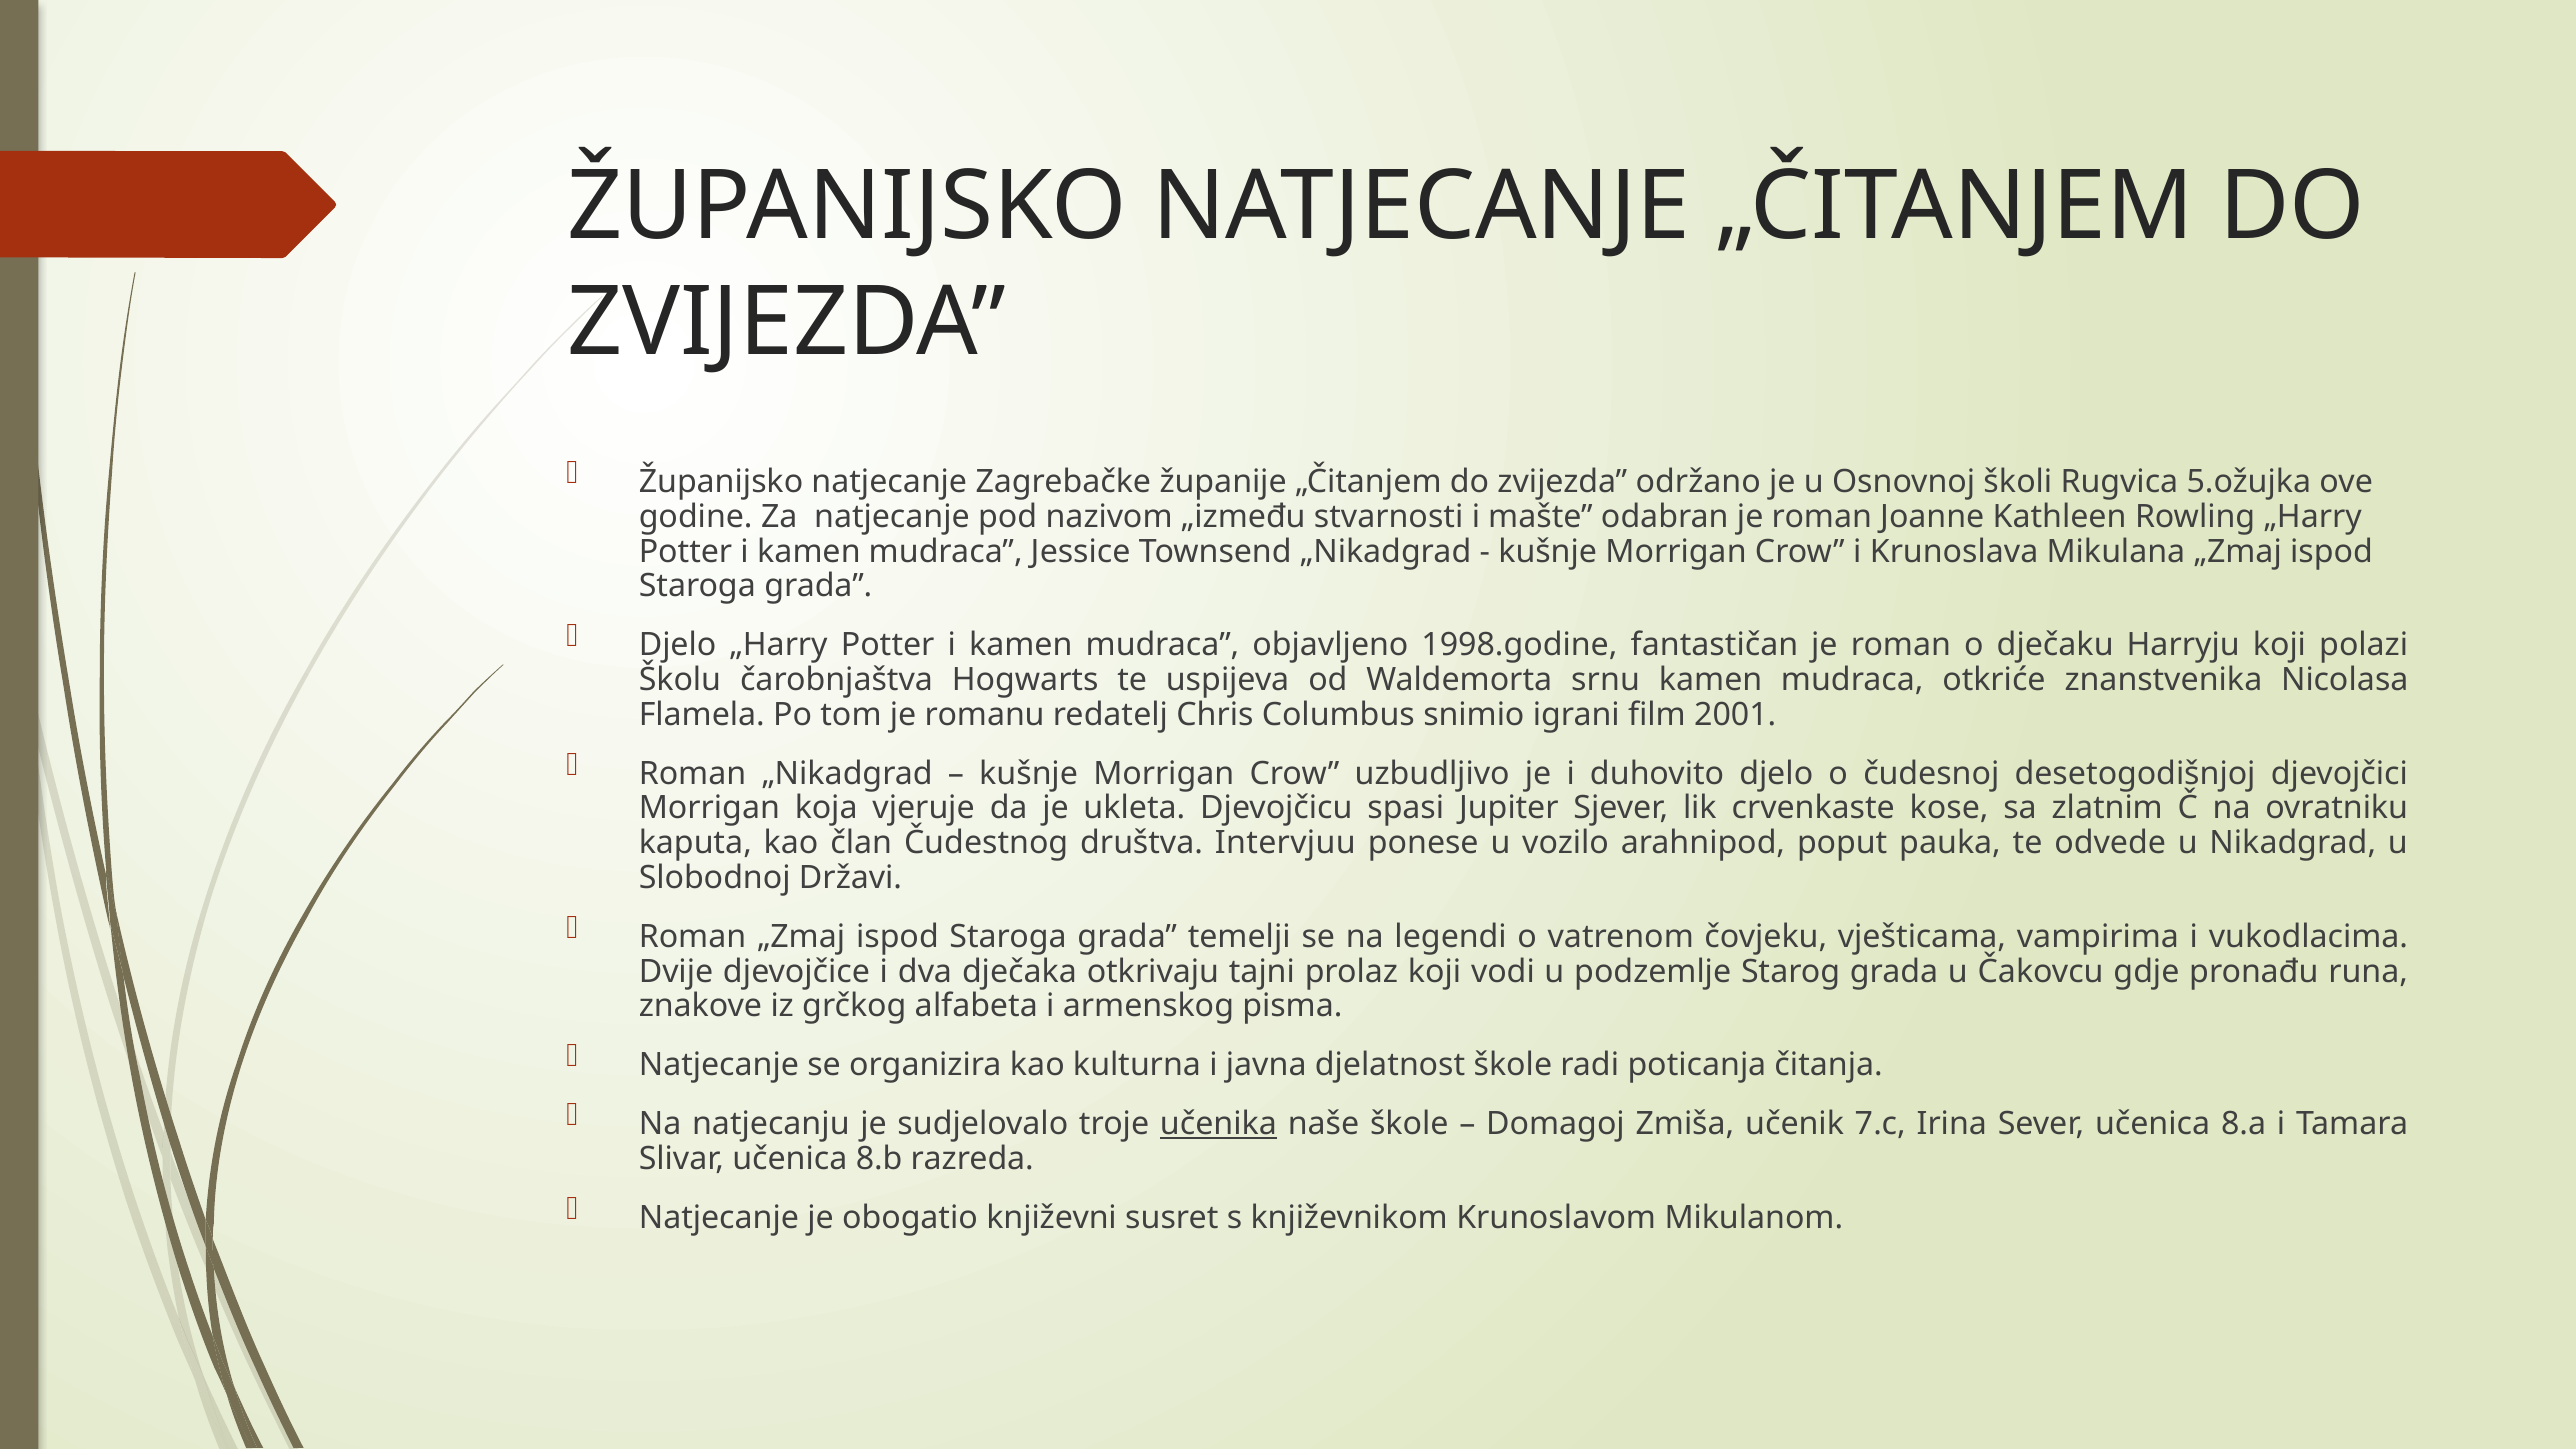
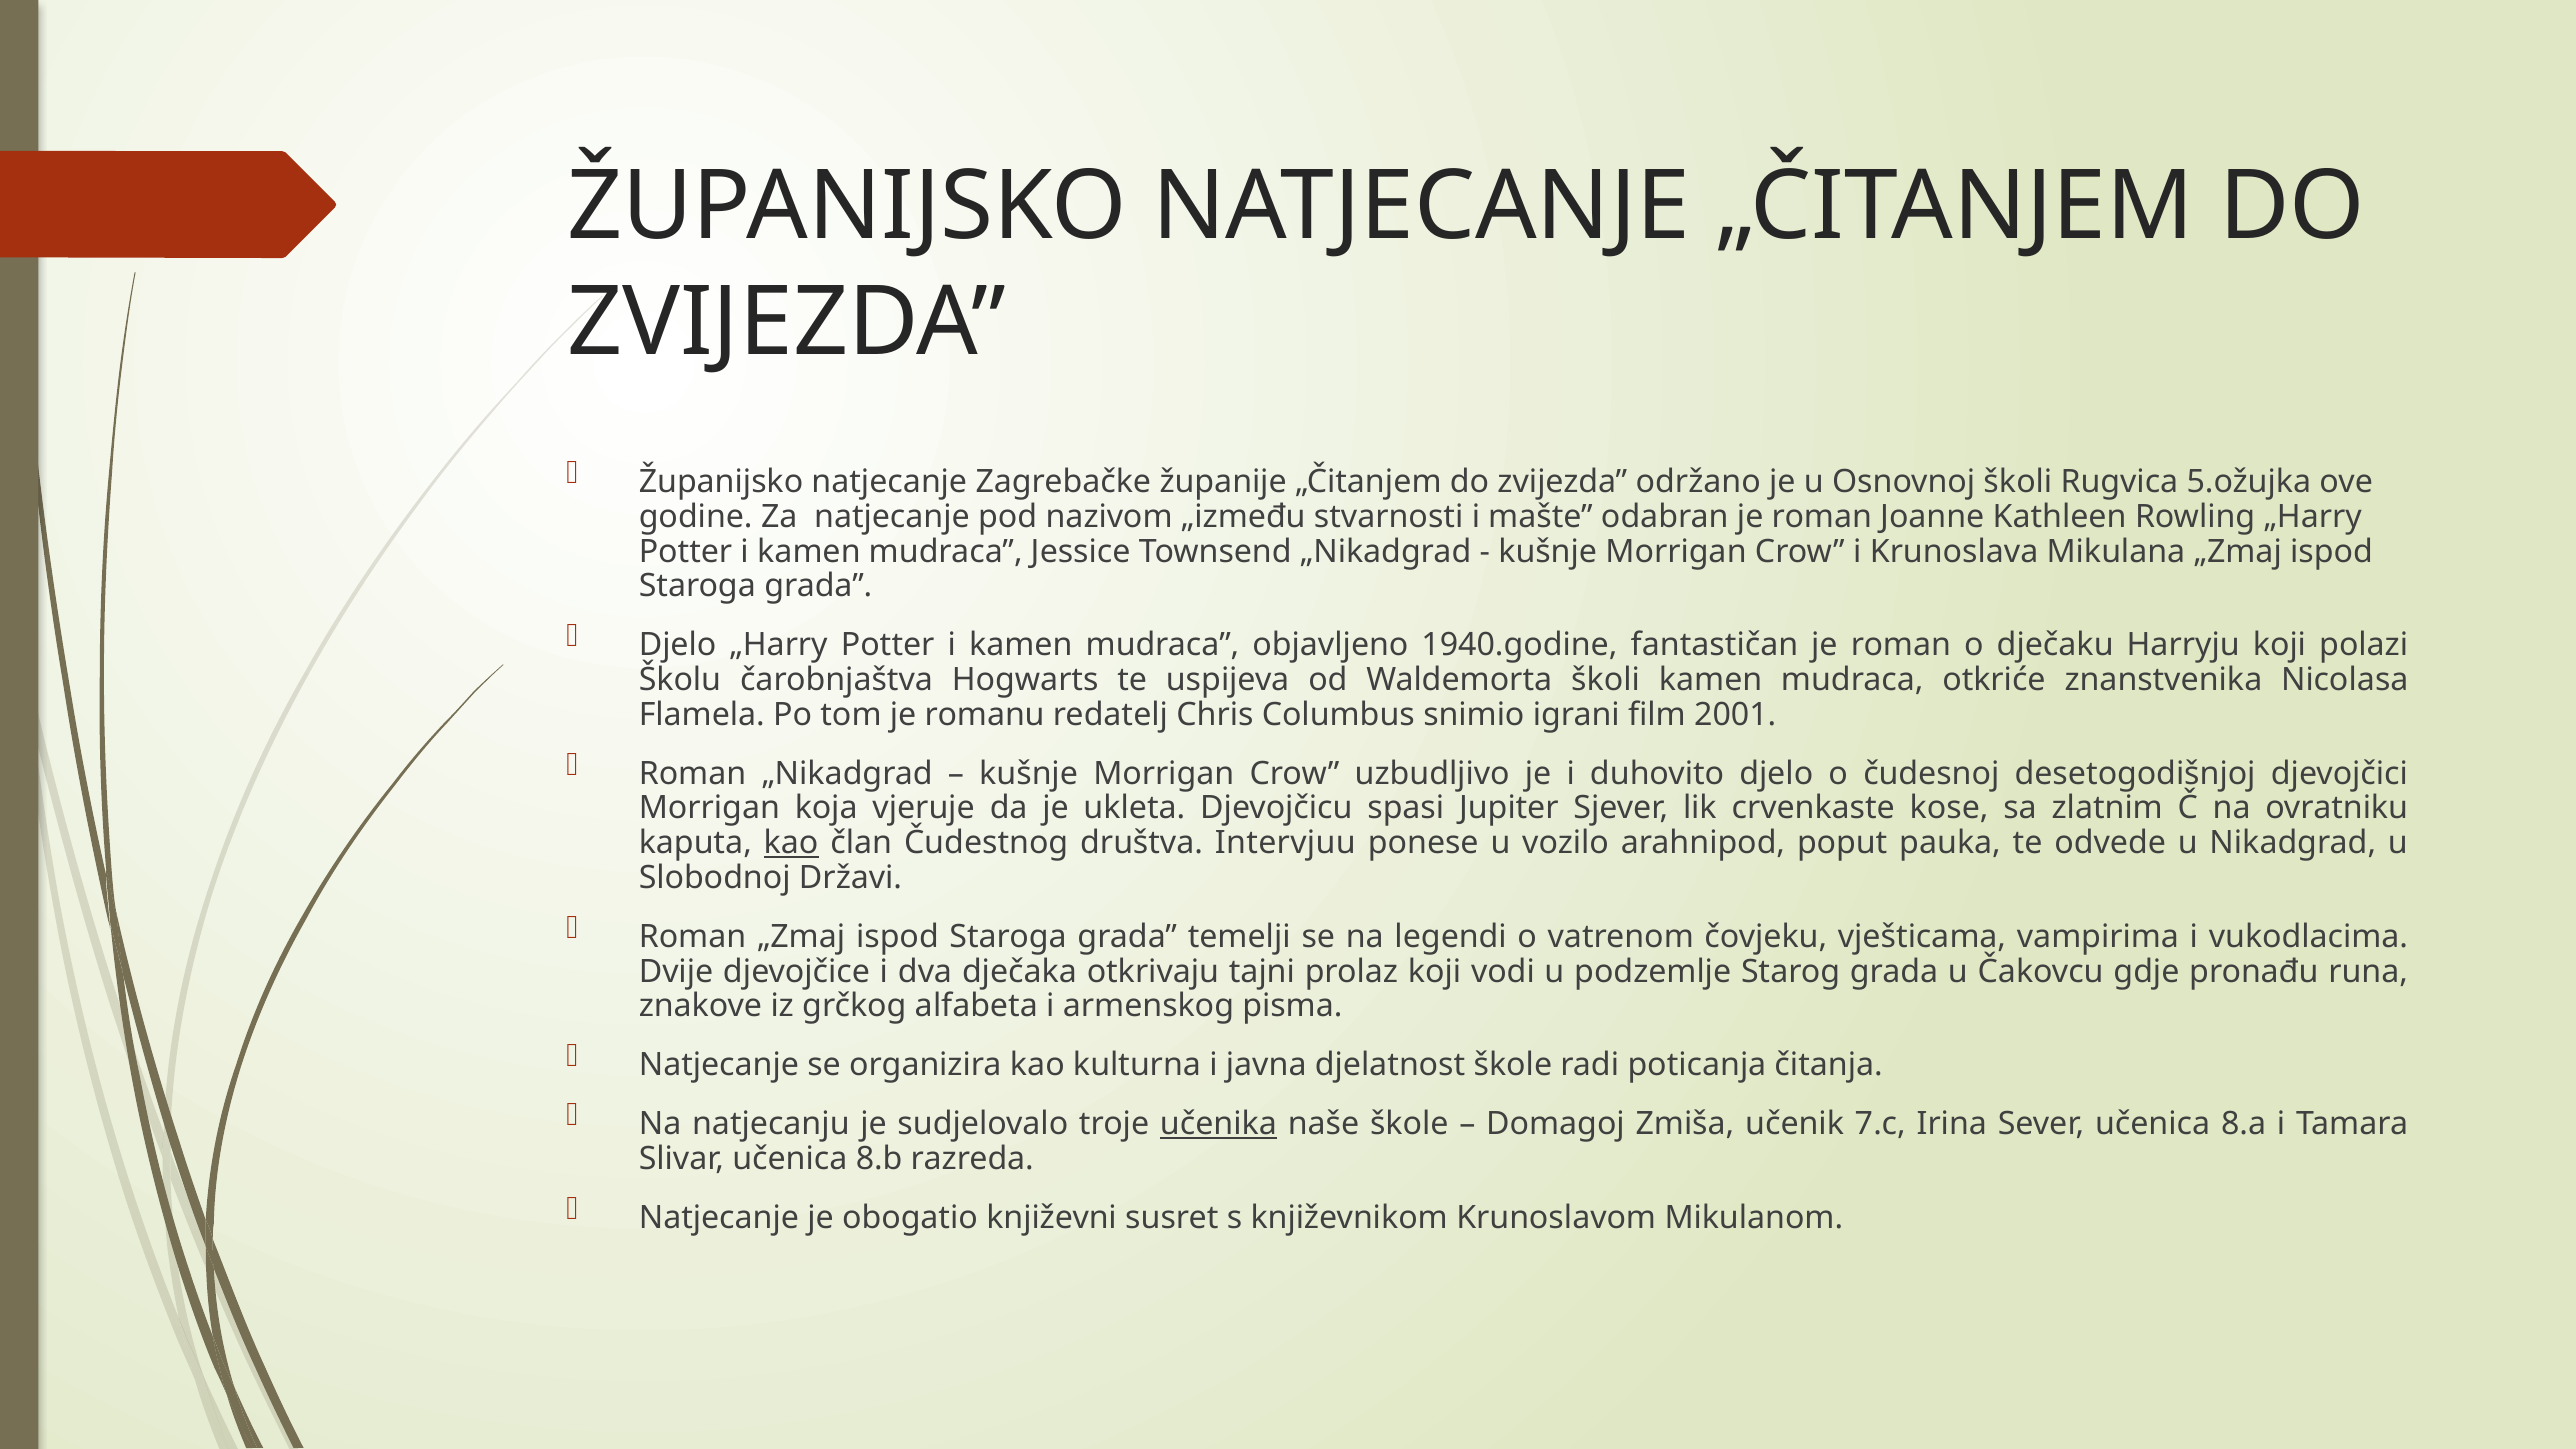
1998.godine: 1998.godine -> 1940.godine
Waldemorta srnu: srnu -> školi
kao at (791, 843) underline: none -> present
